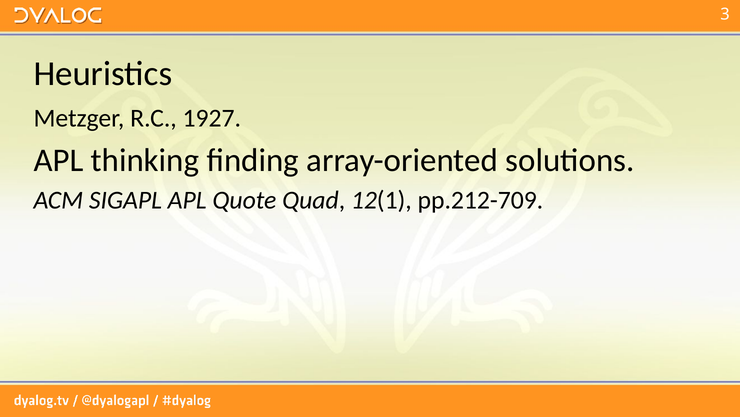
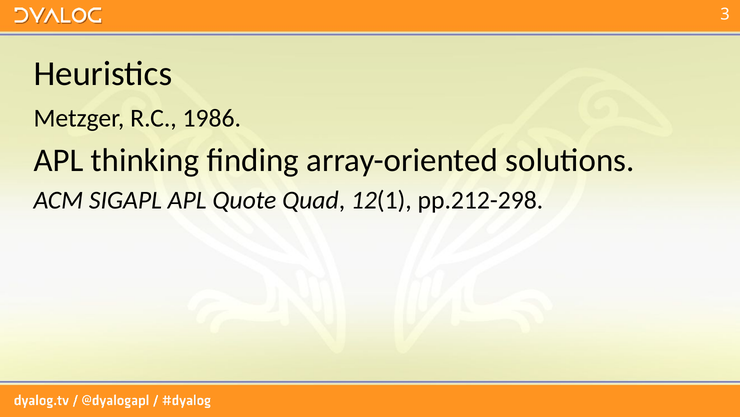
1927: 1927 -> 1986
pp.212-709: pp.212-709 -> pp.212-298
